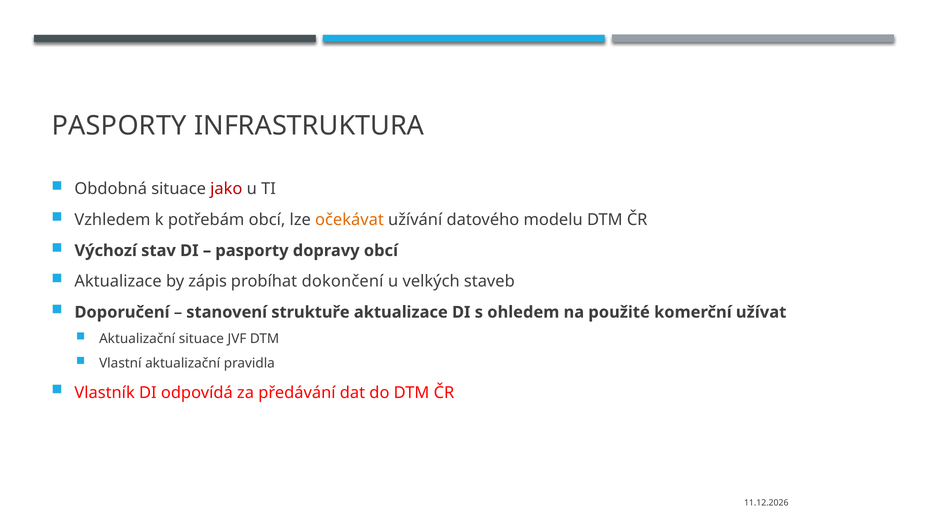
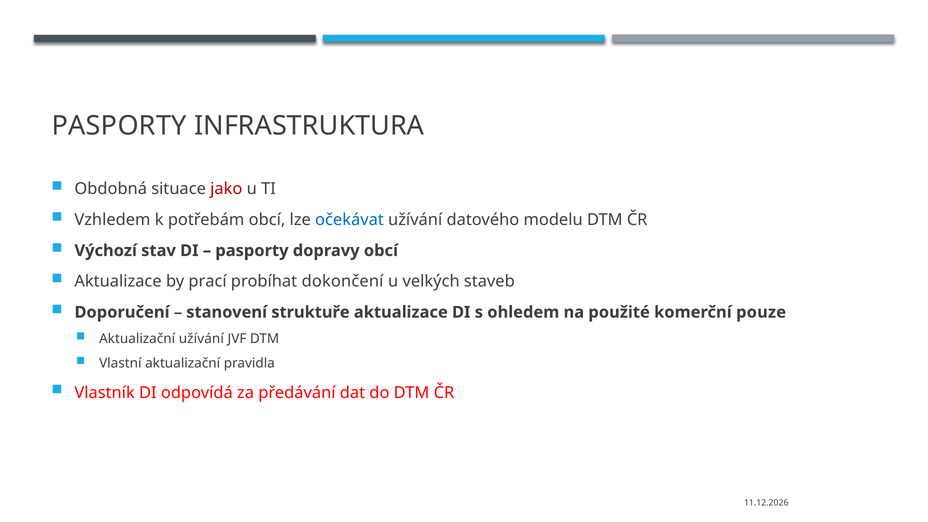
očekávat colour: orange -> blue
zápis: zápis -> prací
užívat: užívat -> pouze
Aktualizační situace: situace -> užívání
